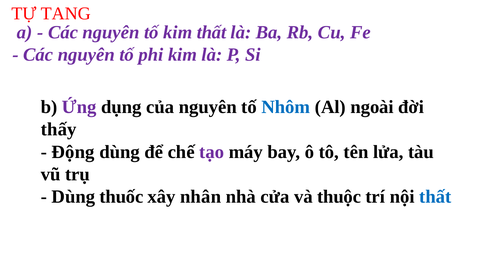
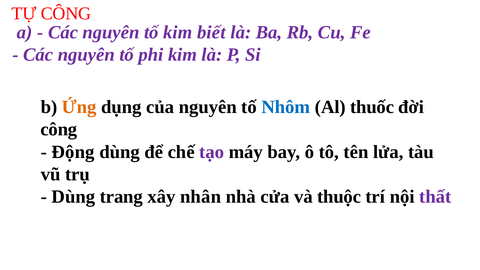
TỰ TANG: TANG -> CÔNG
kim thất: thất -> biết
Ứng colour: purple -> orange
ngoài: ngoài -> thuốc
thấy at (59, 129): thấy -> công
thuốc: thuốc -> trang
thất at (435, 197) colour: blue -> purple
